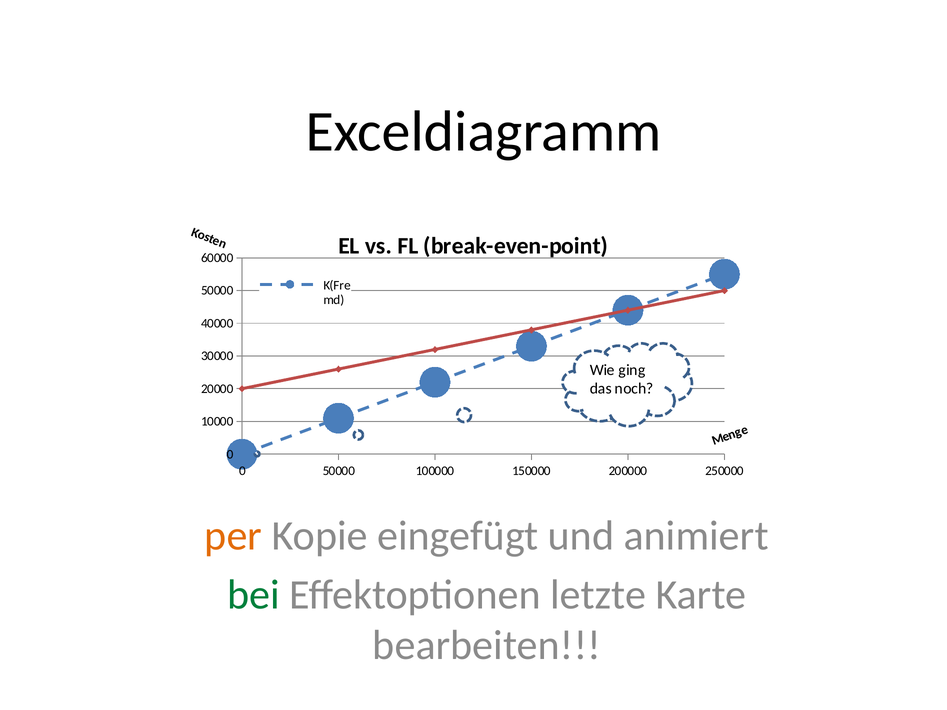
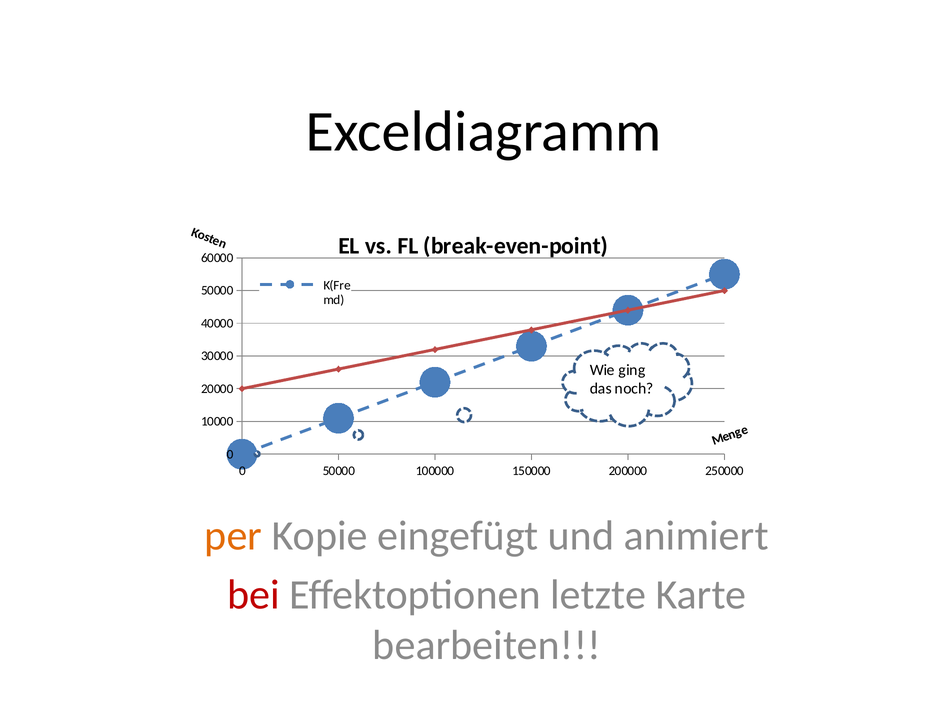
bei colour: green -> red
